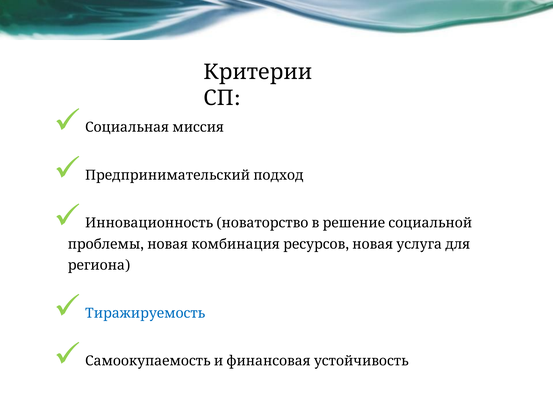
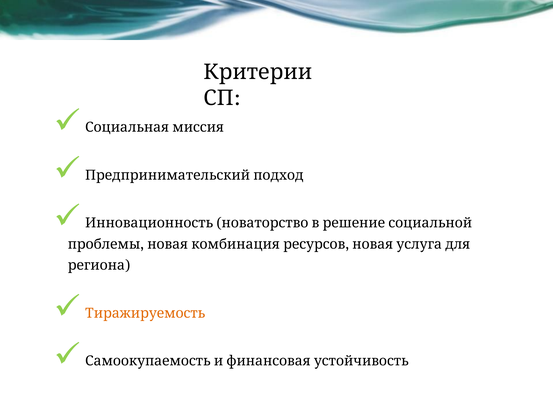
Тиражируемость colour: blue -> orange
